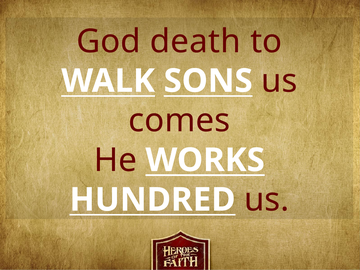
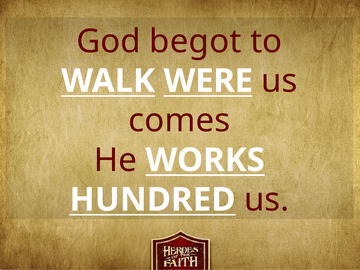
death: death -> begot
SONS: SONS -> WERE
